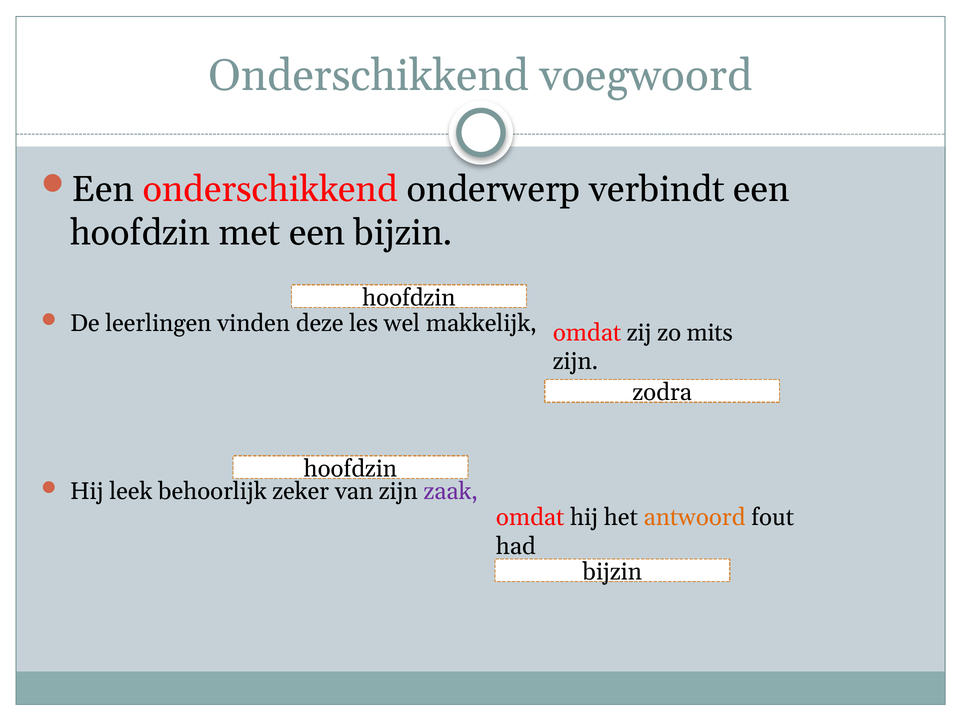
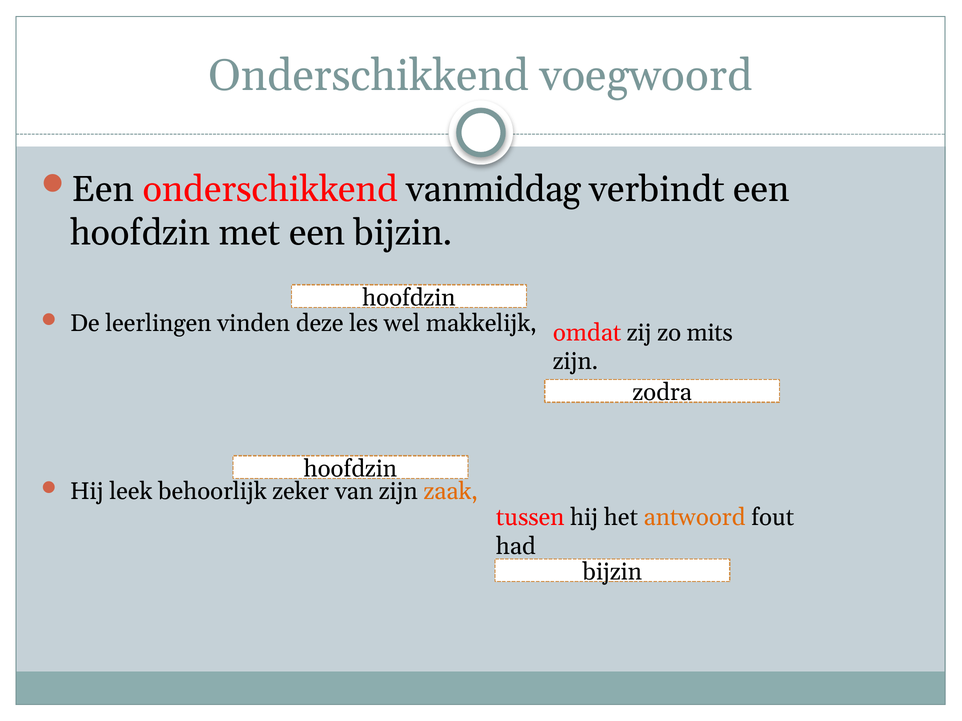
onderwerp: onderwerp -> vanmiddag
zaak colour: purple -> orange
omdat at (530, 518): omdat -> tussen
